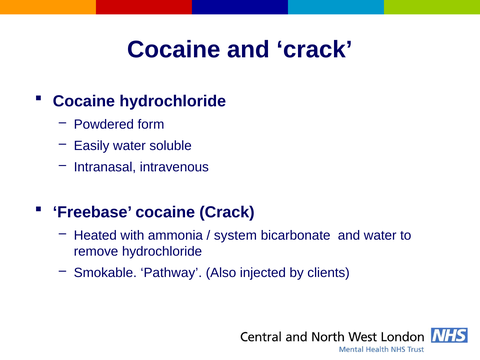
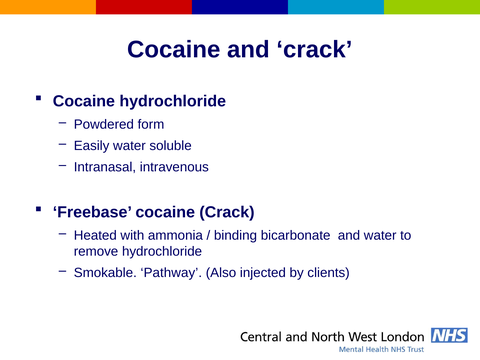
system: system -> binding
